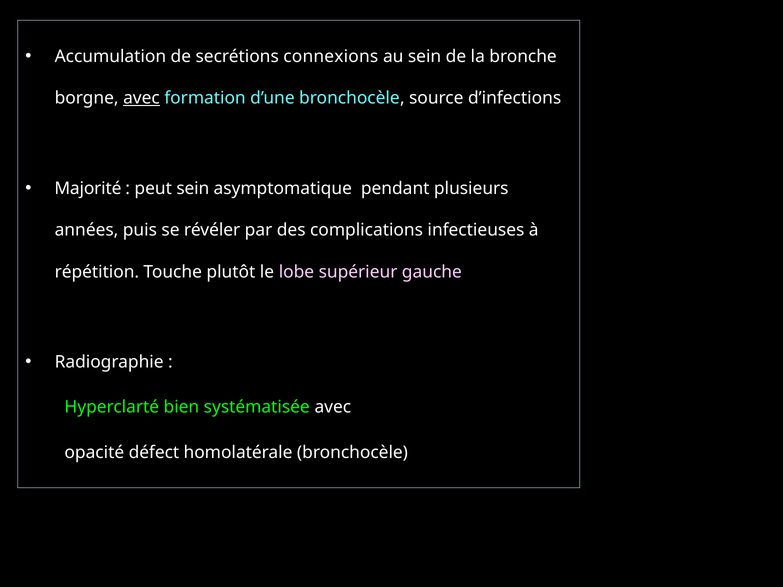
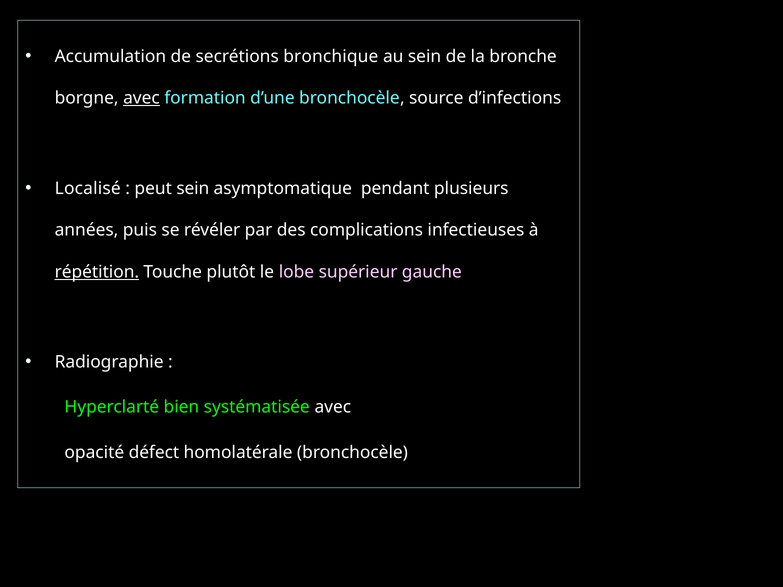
connexions: connexions -> bronchique
Majorité: Majorité -> Localisé
répétition underline: none -> present
